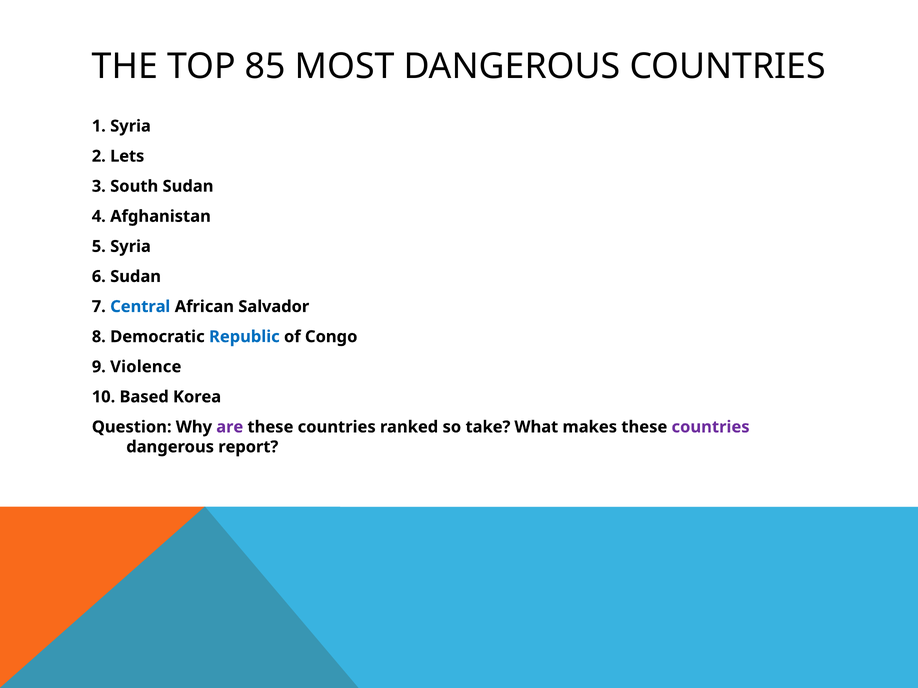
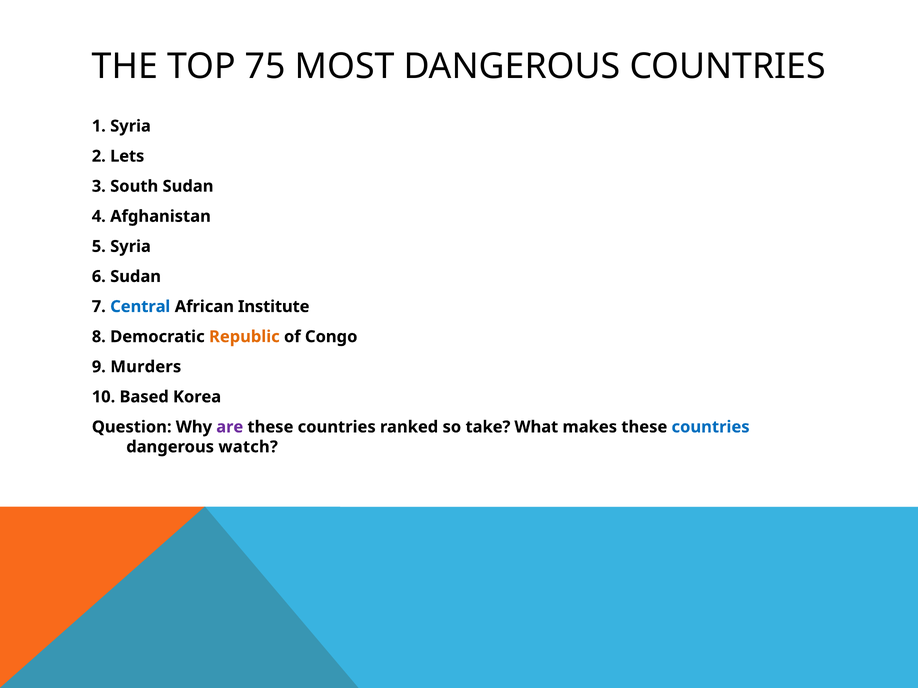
85: 85 -> 75
Salvador: Salvador -> Institute
Republic colour: blue -> orange
Violence: Violence -> Murders
countries at (711, 427) colour: purple -> blue
report: report -> watch
